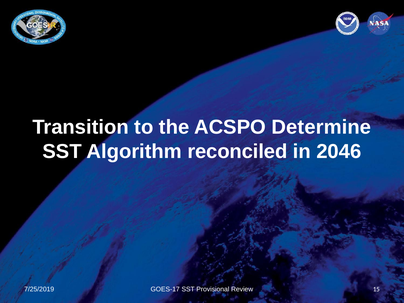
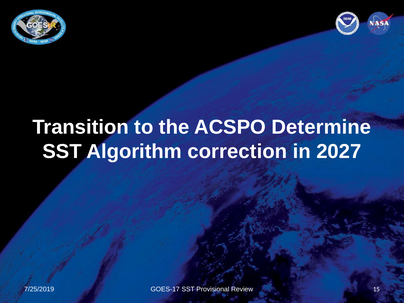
reconciled: reconciled -> correction
2046: 2046 -> 2027
